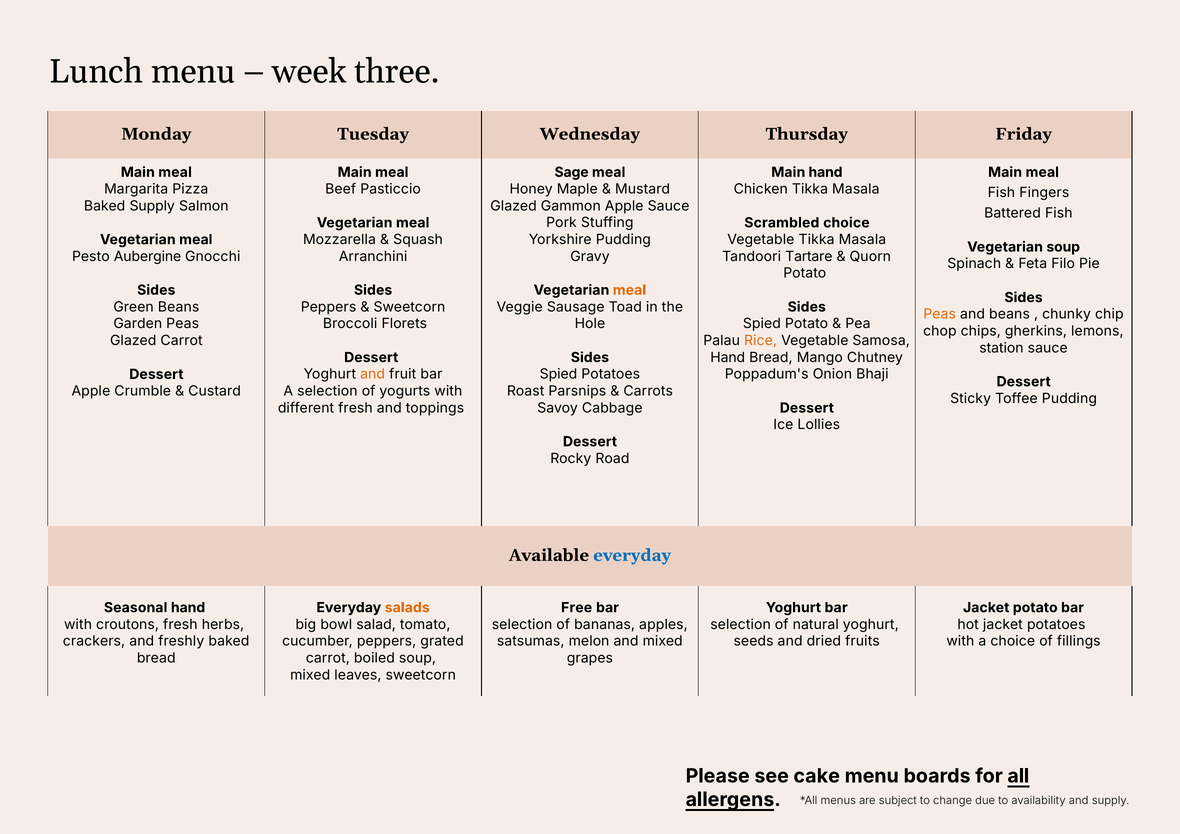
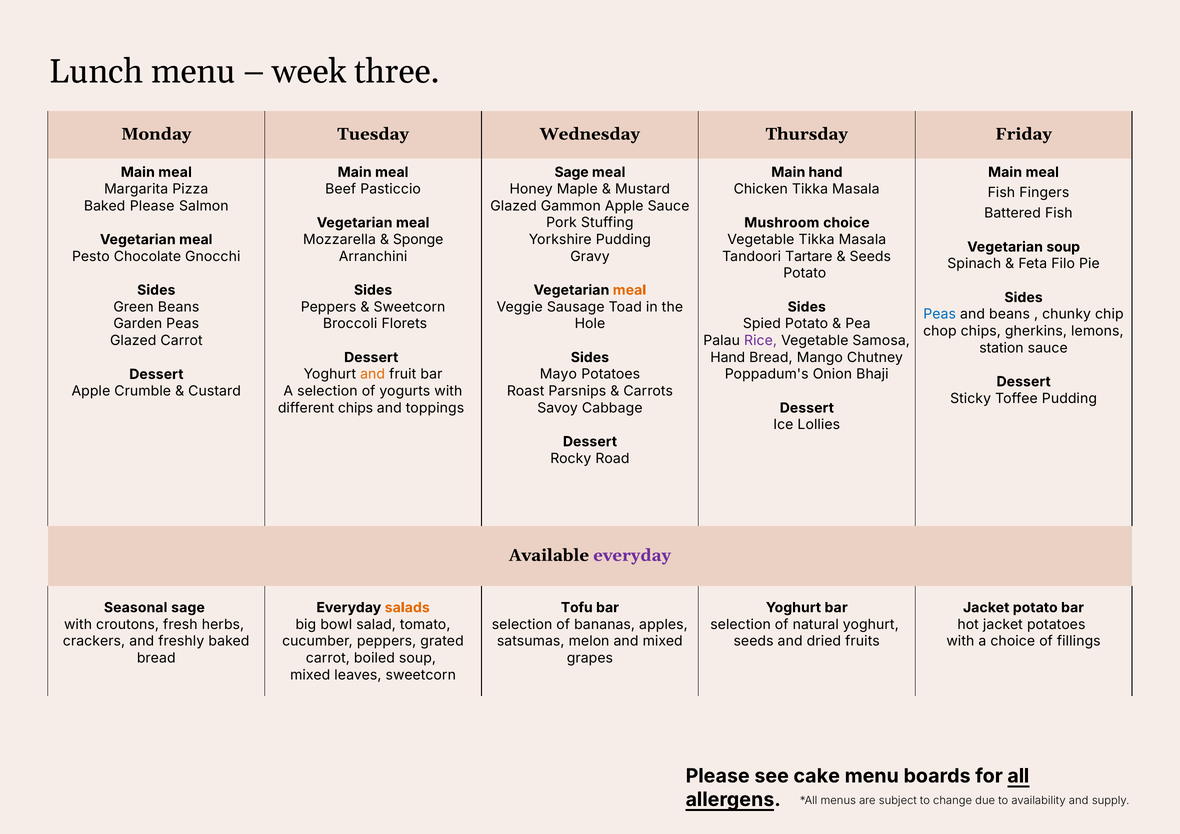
Baked Supply: Supply -> Please
Scrambled: Scrambled -> Mushroom
Squash: Squash -> Sponge
Aubergine: Aubergine -> Chocolate
Quorn at (870, 257): Quorn -> Seeds
Peas at (940, 314) colour: orange -> blue
Rice colour: orange -> purple
Spied at (558, 374): Spied -> Mayo
different fresh: fresh -> chips
everyday at (632, 556) colour: blue -> purple
Seasonal hand: hand -> sage
Free: Free -> Tofu
